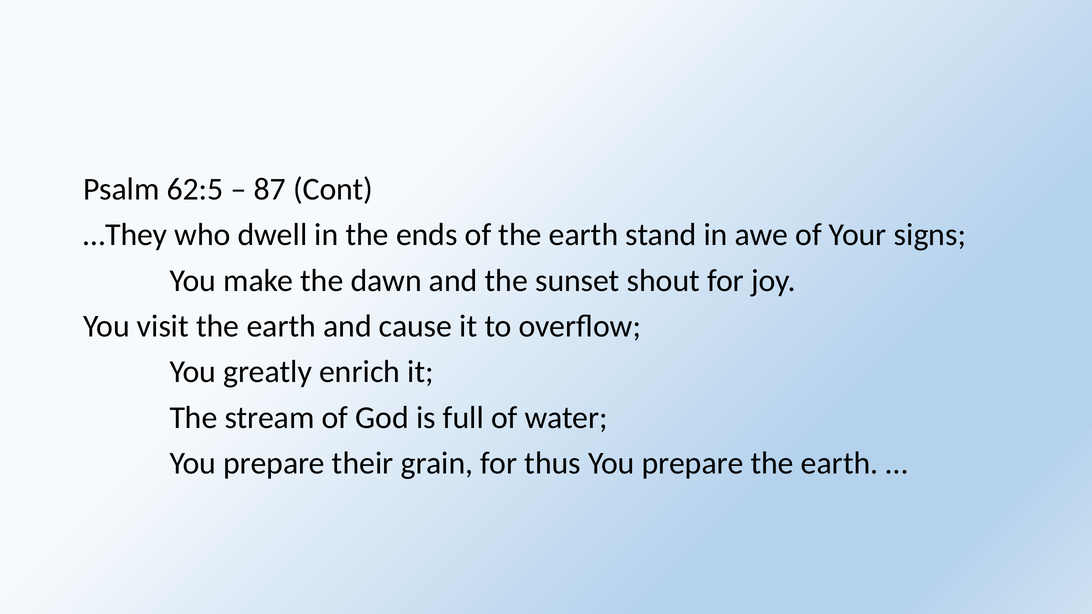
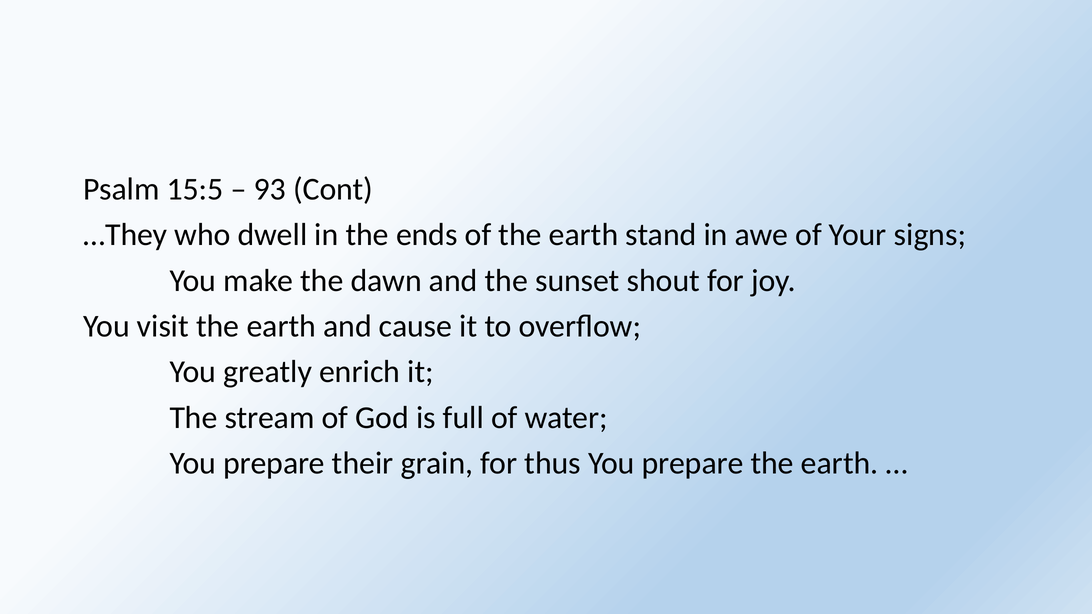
62:5: 62:5 -> 15:5
87: 87 -> 93
